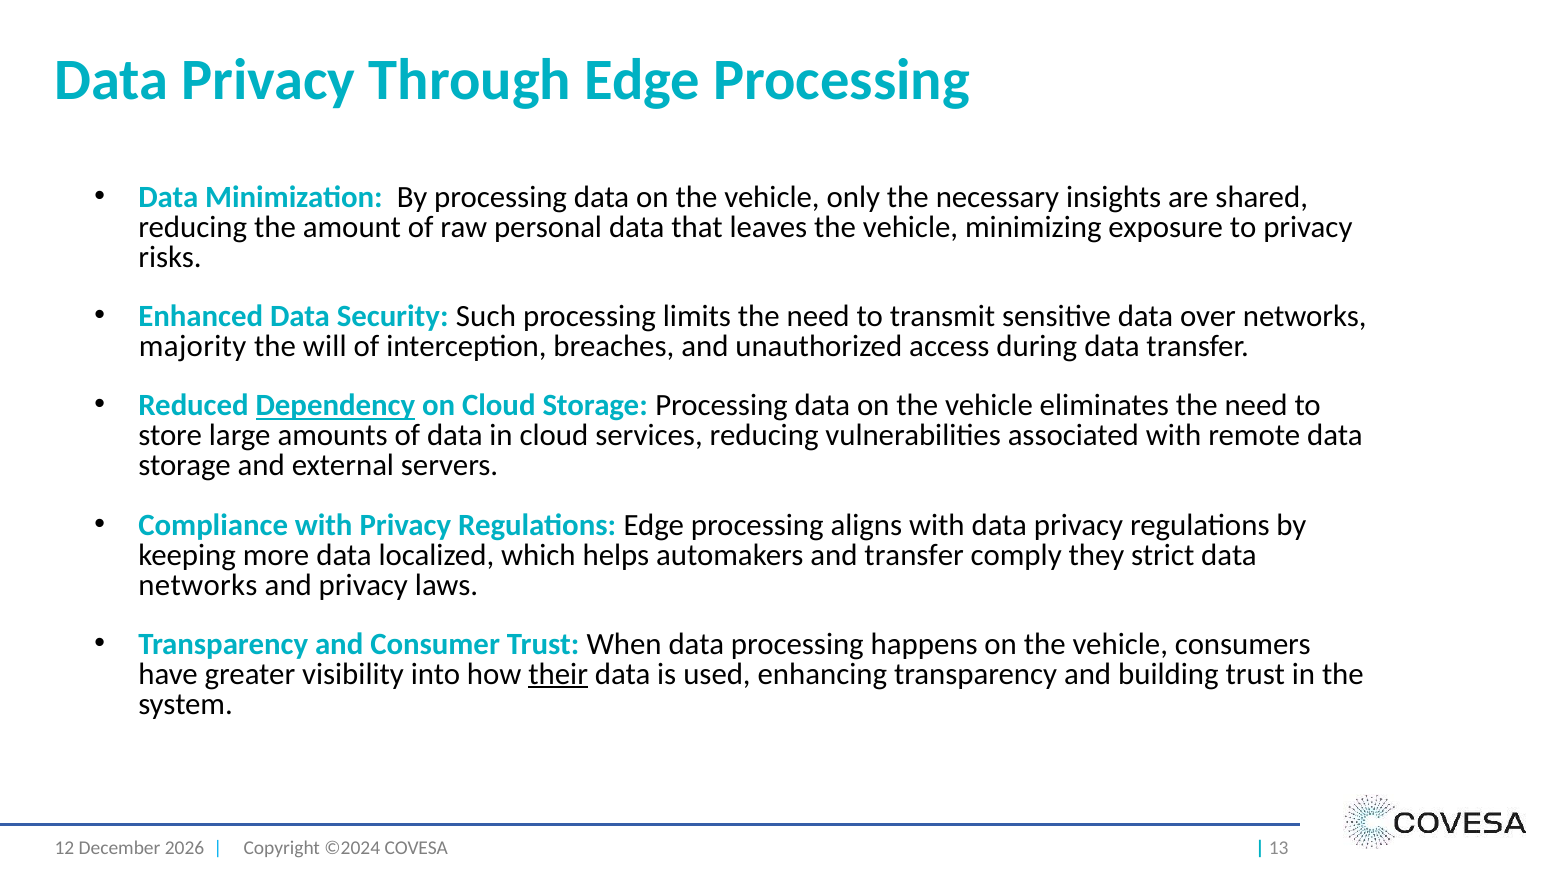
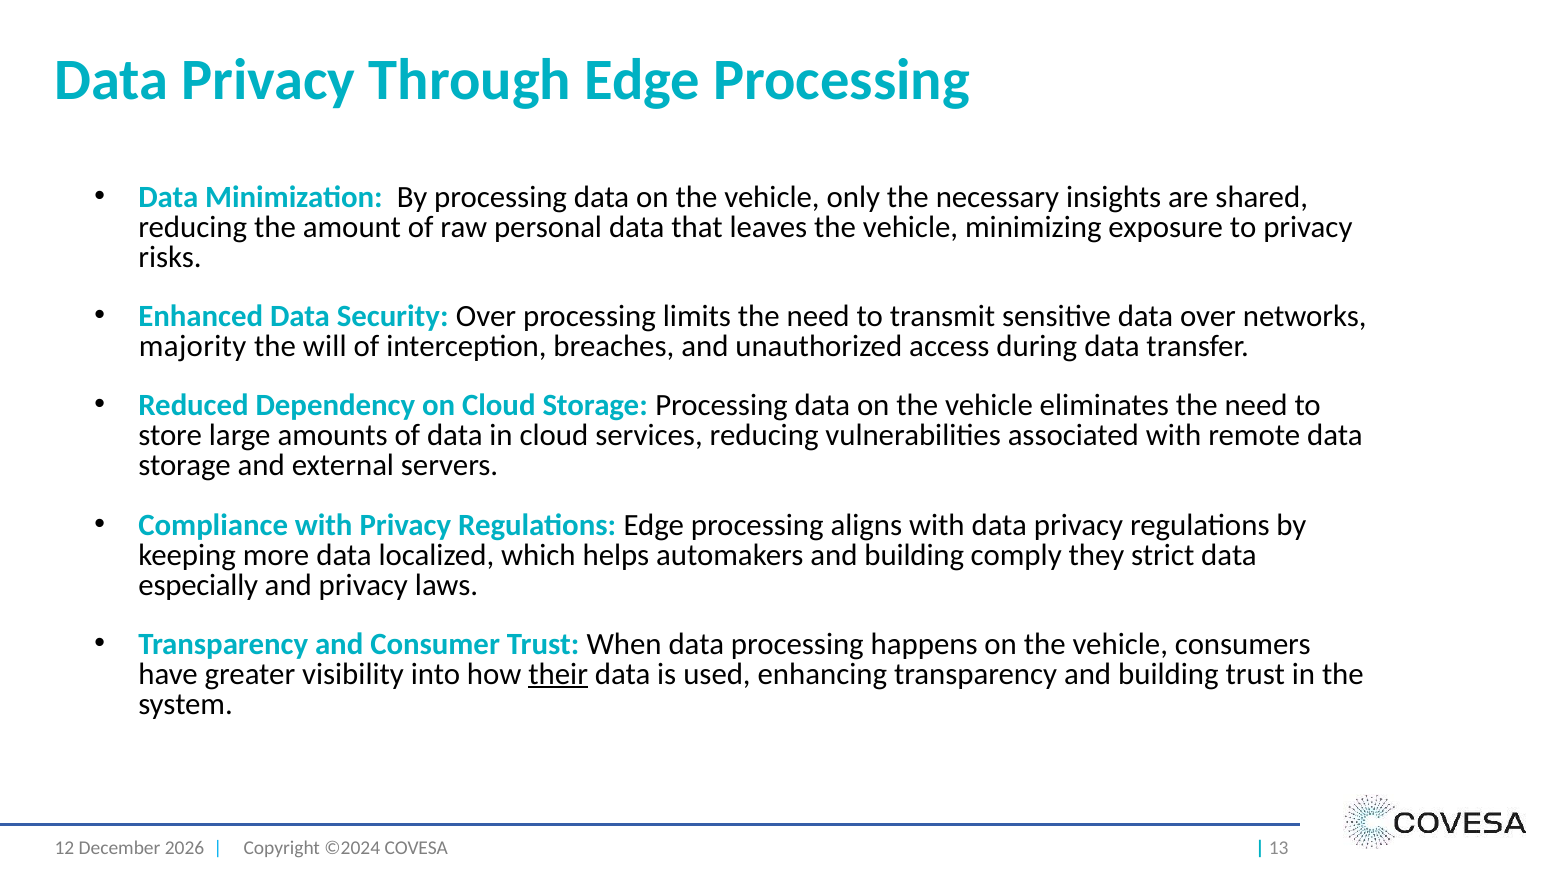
Security Such: Such -> Over
Dependency underline: present -> none
automakers and transfer: transfer -> building
networks at (198, 585): networks -> especially
